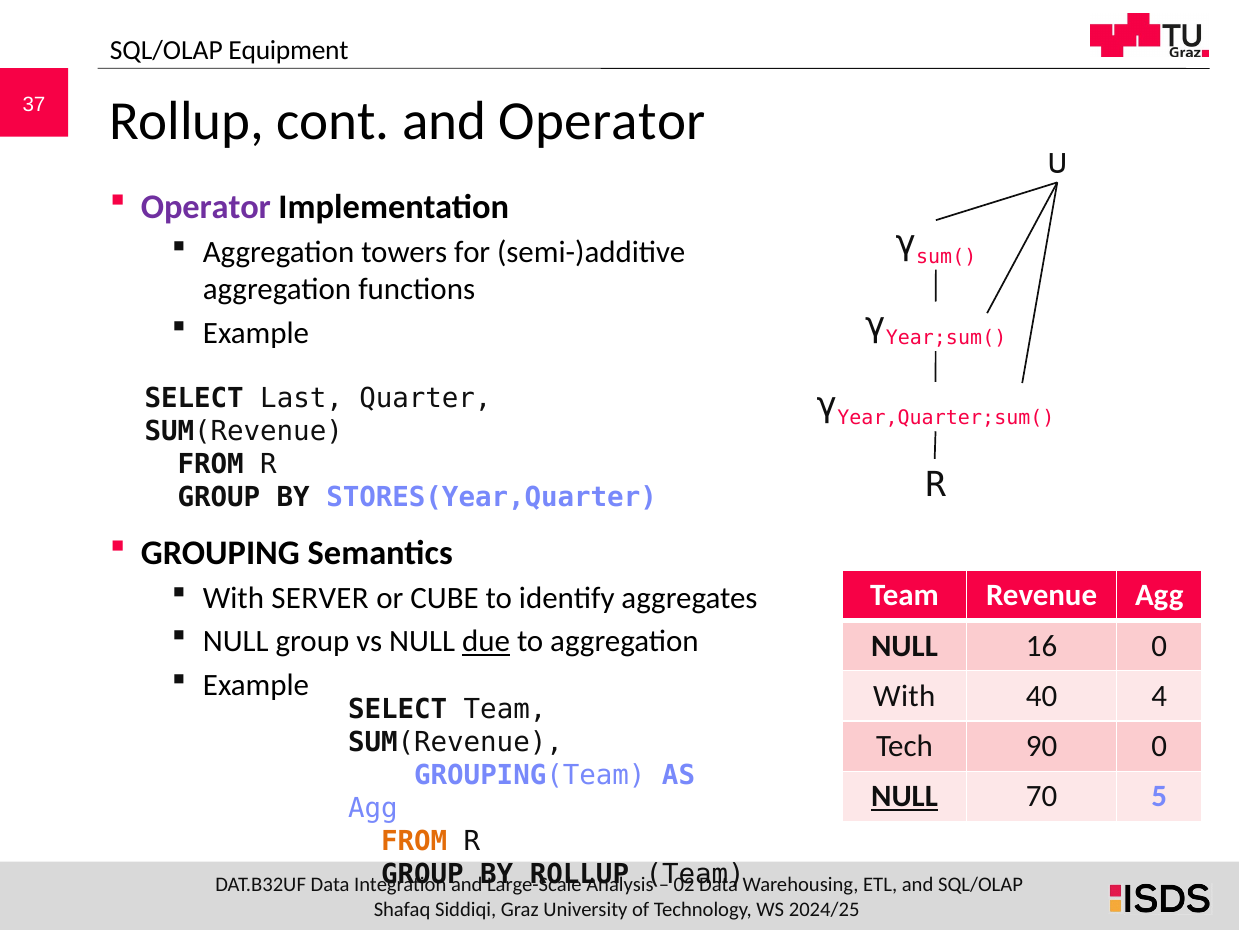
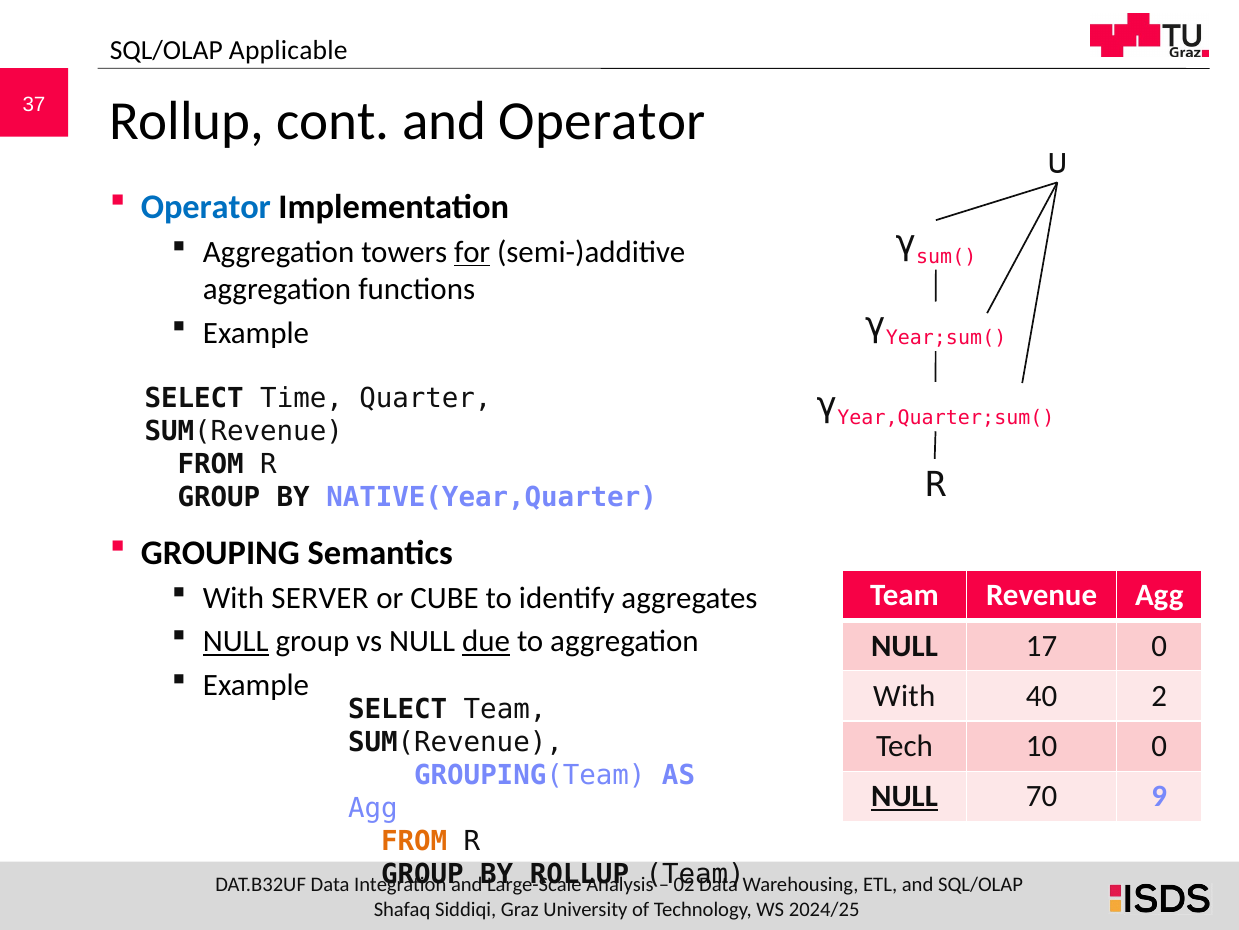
Equipment: Equipment -> Applicable
Operator at (206, 207) colour: purple -> blue
for underline: none -> present
Last: Last -> Time
STORES(Year,Quarter: STORES(Year,Quarter -> NATIVE(Year,Quarter
NULL at (236, 641) underline: none -> present
16: 16 -> 17
4: 4 -> 2
90: 90 -> 10
5: 5 -> 9
